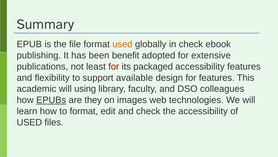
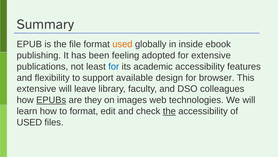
in check: check -> inside
benefit: benefit -> feeling
for at (114, 66) colour: red -> blue
packaged: packaged -> academic
for features: features -> browser
academic at (36, 89): academic -> extensive
using: using -> leave
the at (169, 111) underline: none -> present
